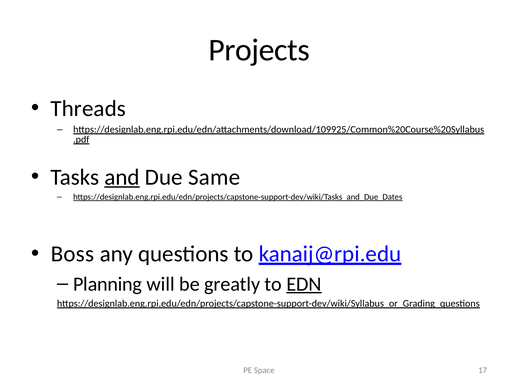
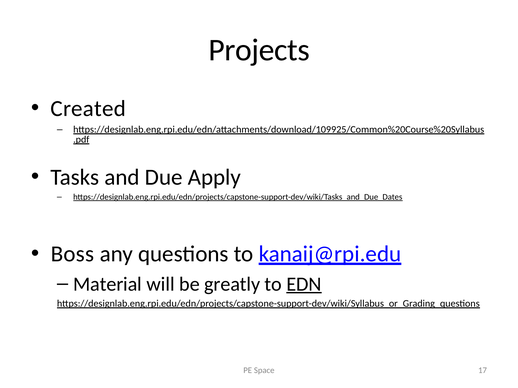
Threads: Threads -> Created
and underline: present -> none
Same: Same -> Apply
Planning: Planning -> Material
